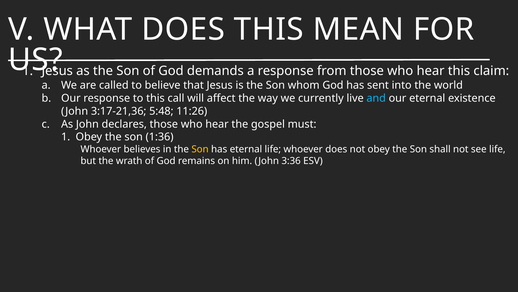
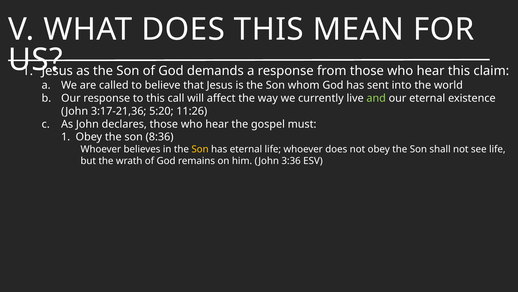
and colour: light blue -> light green
5:48: 5:48 -> 5:20
1:36: 1:36 -> 8:36
